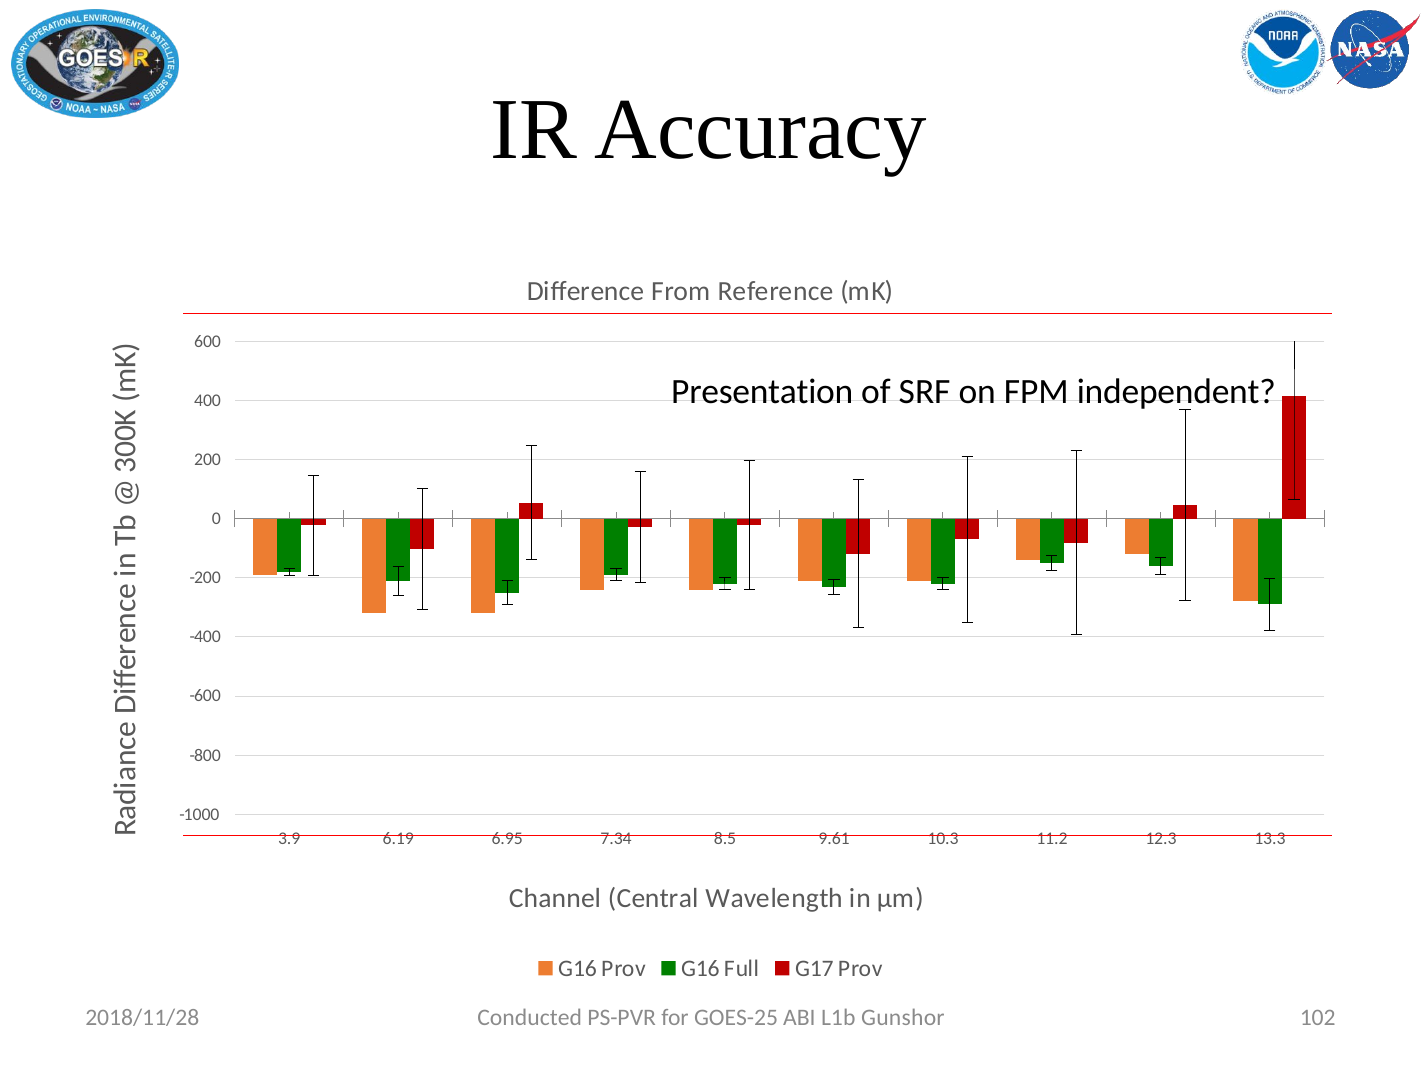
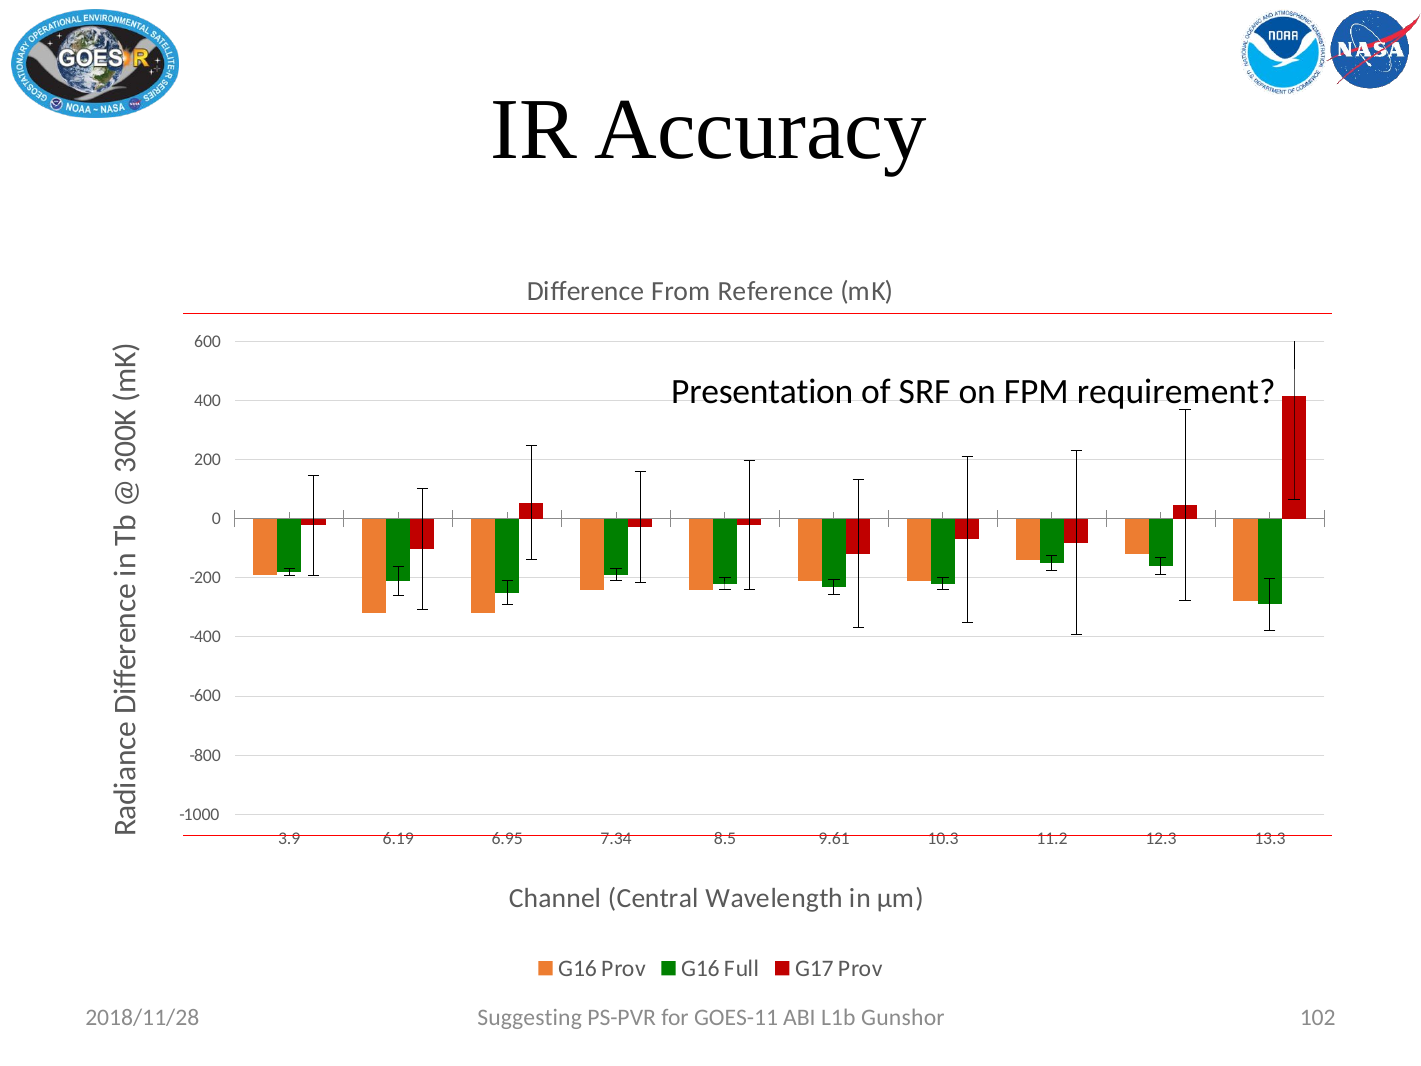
independent: independent -> requirement
Conducted: Conducted -> Suggesting
GOES-25: GOES-25 -> GOES-11
